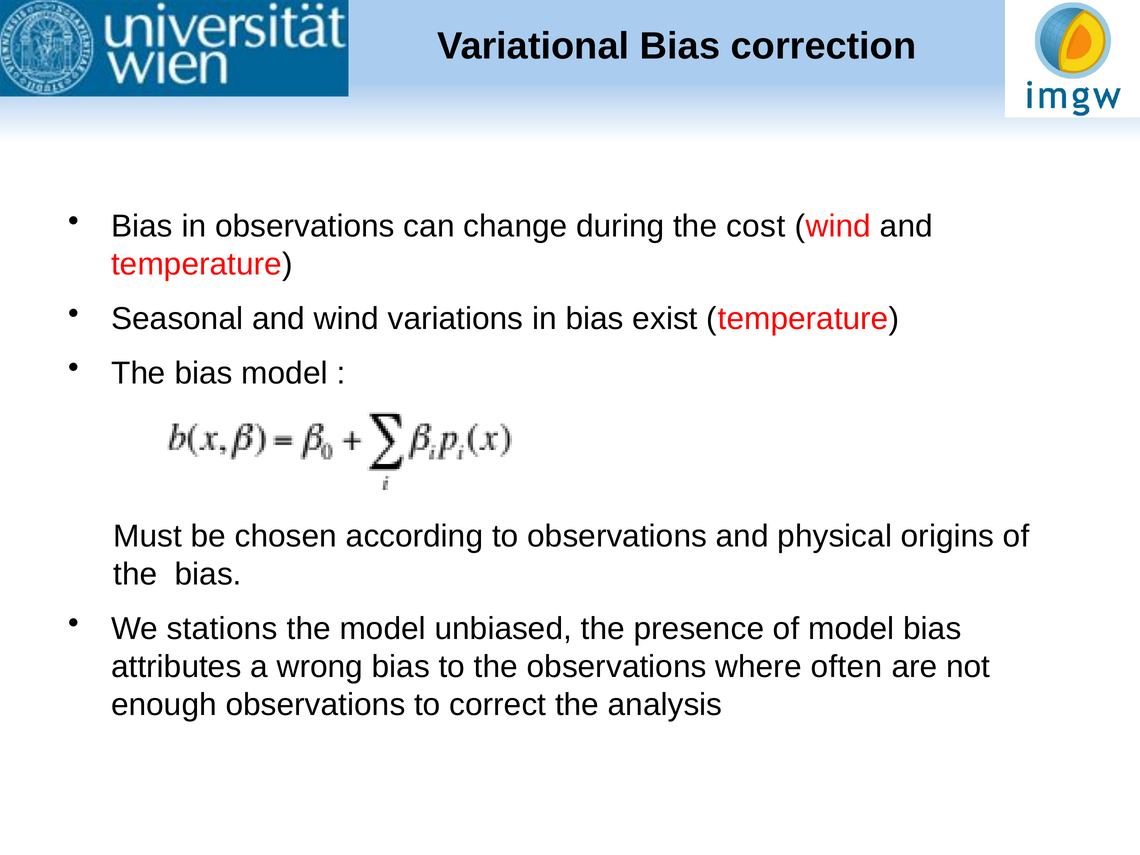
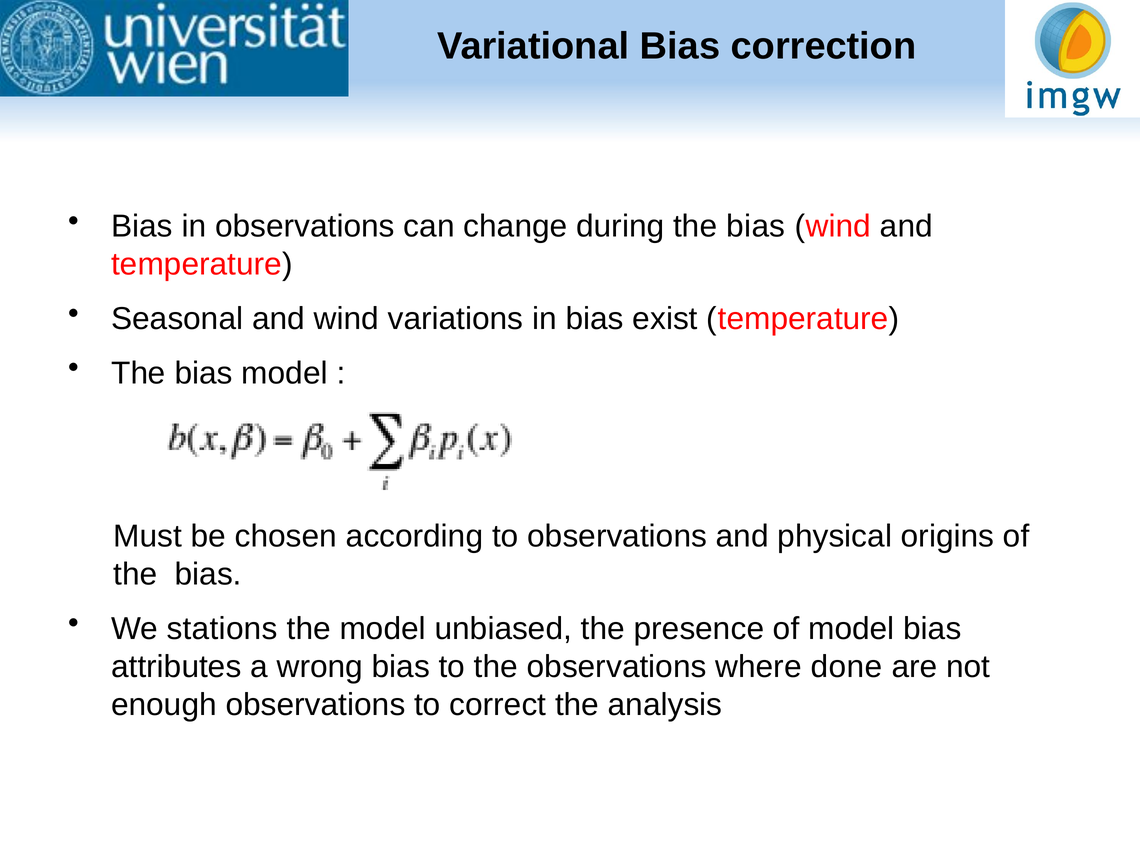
during the cost: cost -> bias
often: often -> done
